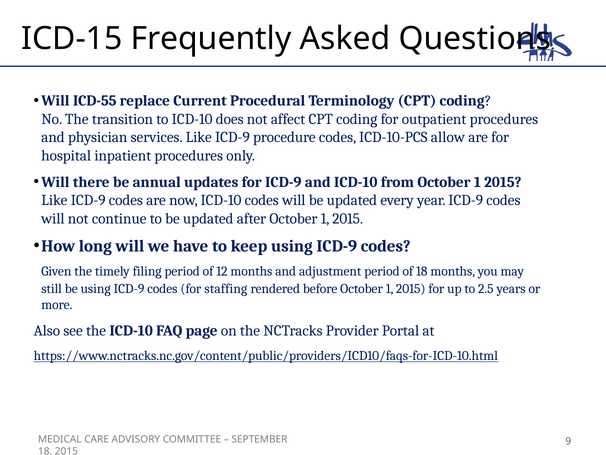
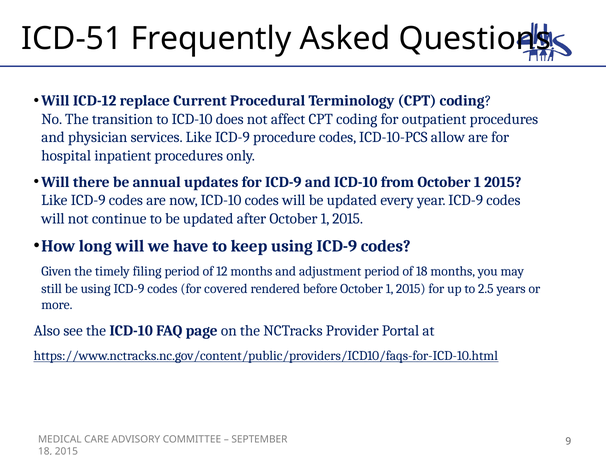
ICD-15: ICD-15 -> ICD-51
ICD-55: ICD-55 -> ICD-12
staffing: staffing -> covered
